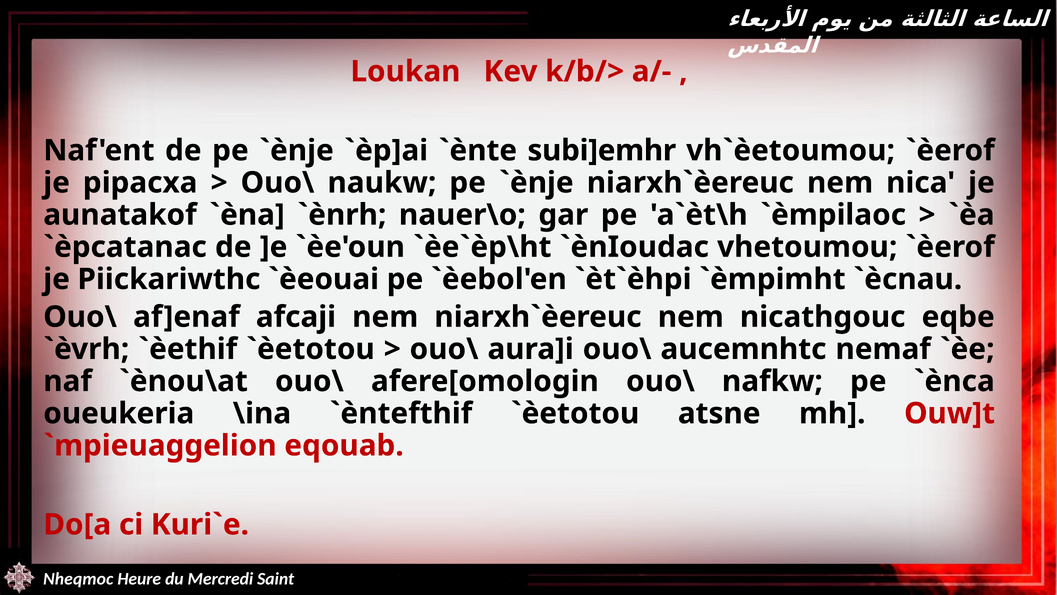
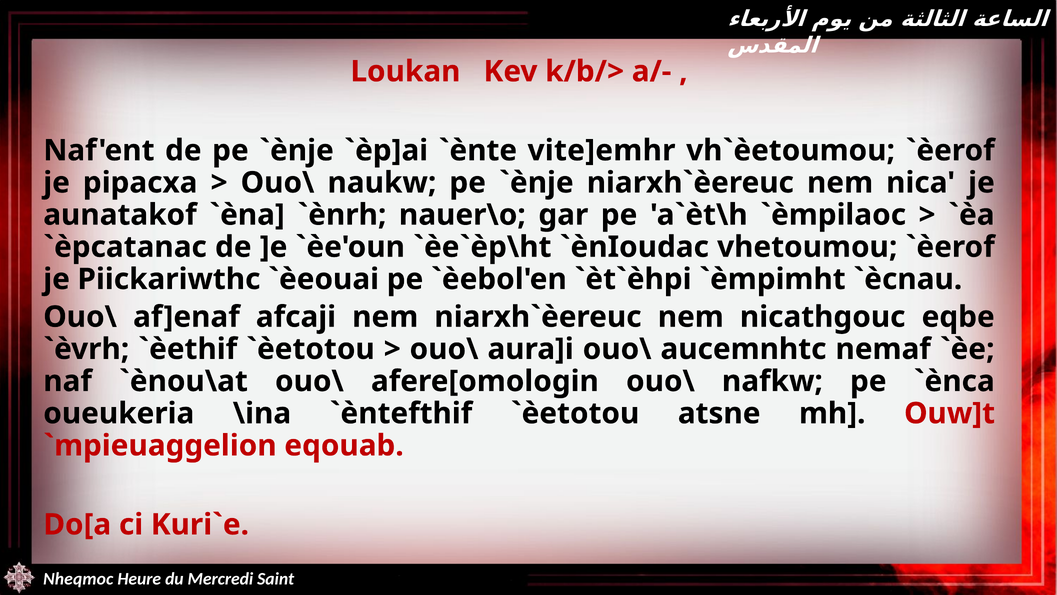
subi]emhr: subi]emhr -> vite]emhr
